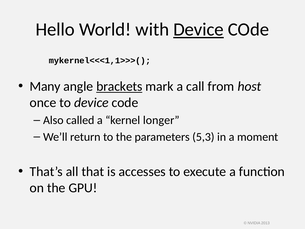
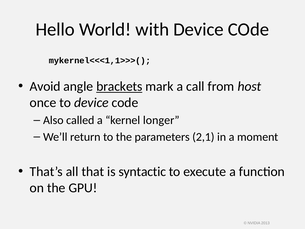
Device at (199, 30) underline: present -> none
Many: Many -> Avoid
5,3: 5,3 -> 2,1
accesses: accesses -> syntactic
